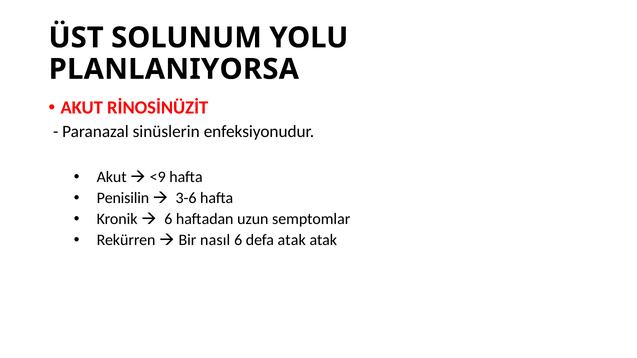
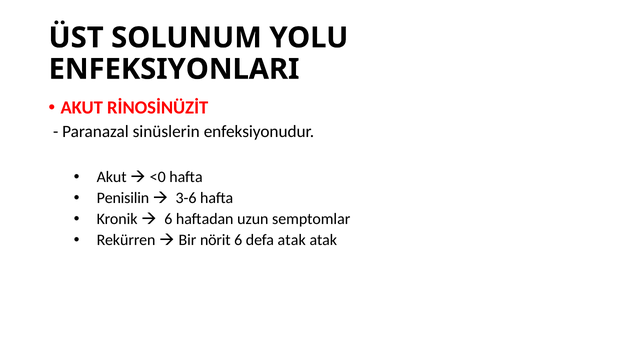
PLANLANIYORSA: PLANLANIYORSA -> ENFEKSIYONLARI
<9: <9 -> <0
nasıl: nasıl -> nörit
